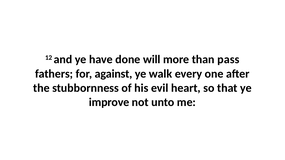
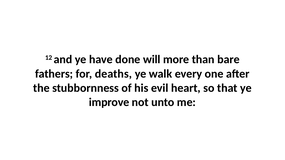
pass: pass -> bare
against: against -> deaths
